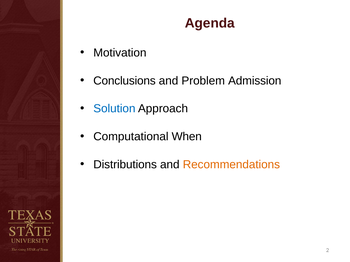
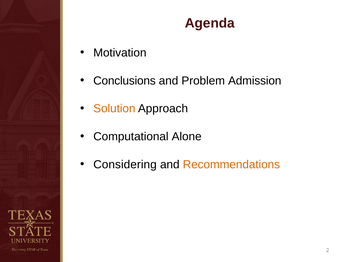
Solution colour: blue -> orange
When: When -> Alone
Distributions: Distributions -> Considering
